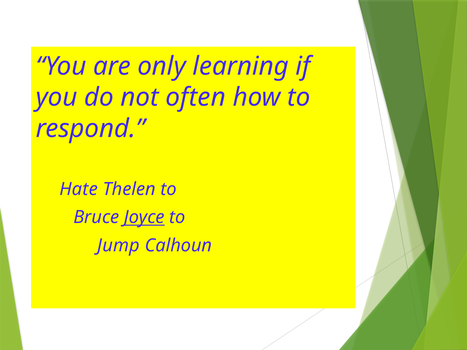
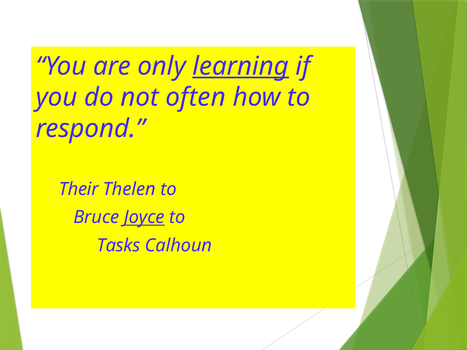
learning underline: none -> present
Hate: Hate -> Their
Jump: Jump -> Tasks
